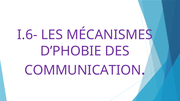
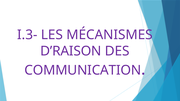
I.6-: I.6- -> I.3-
D’PHOBIE: D’PHOBIE -> D’RAISON
